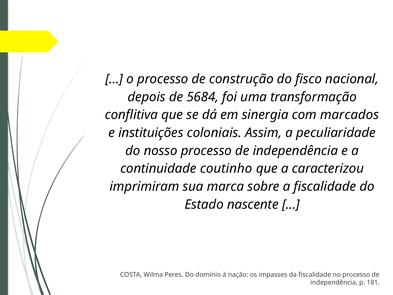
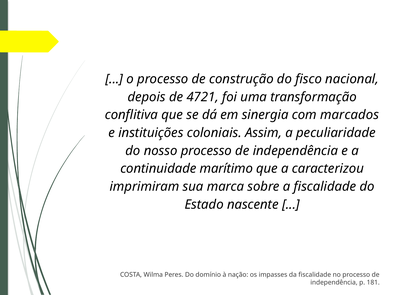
5684: 5684 -> 4721
coutinho: coutinho -> marítimo
